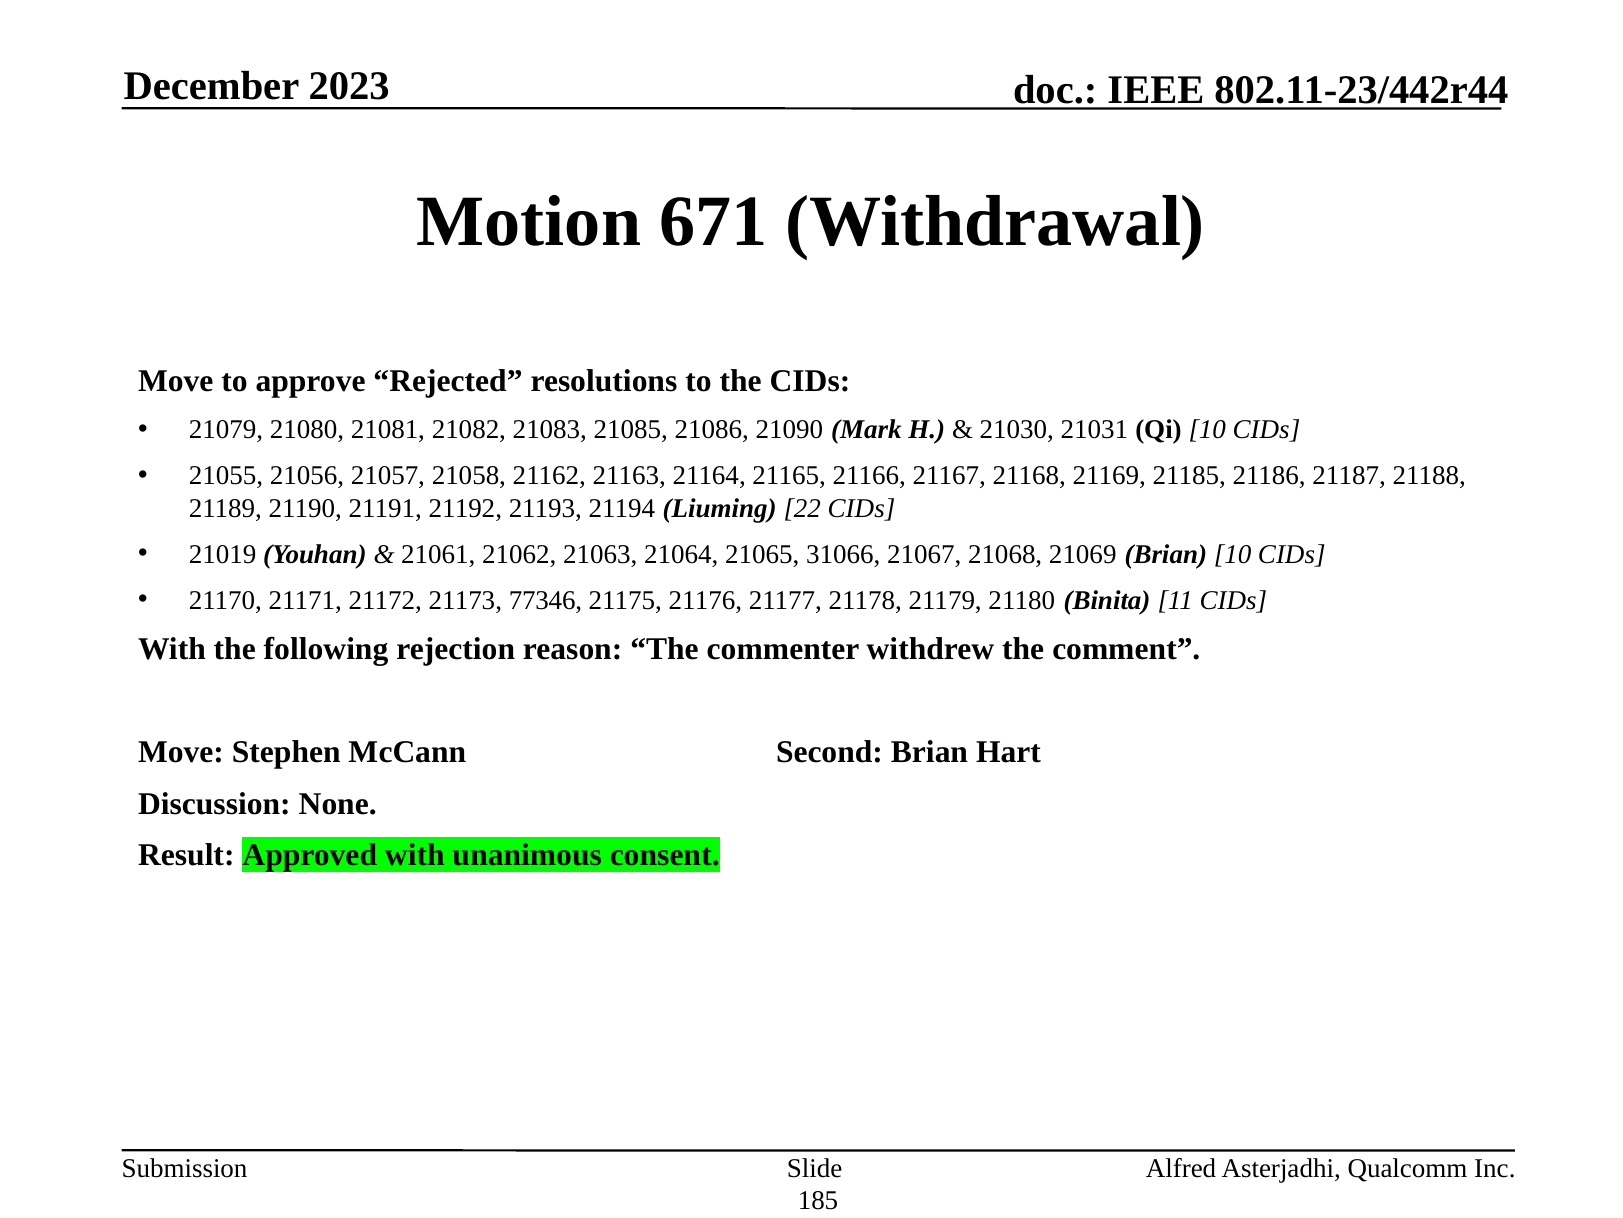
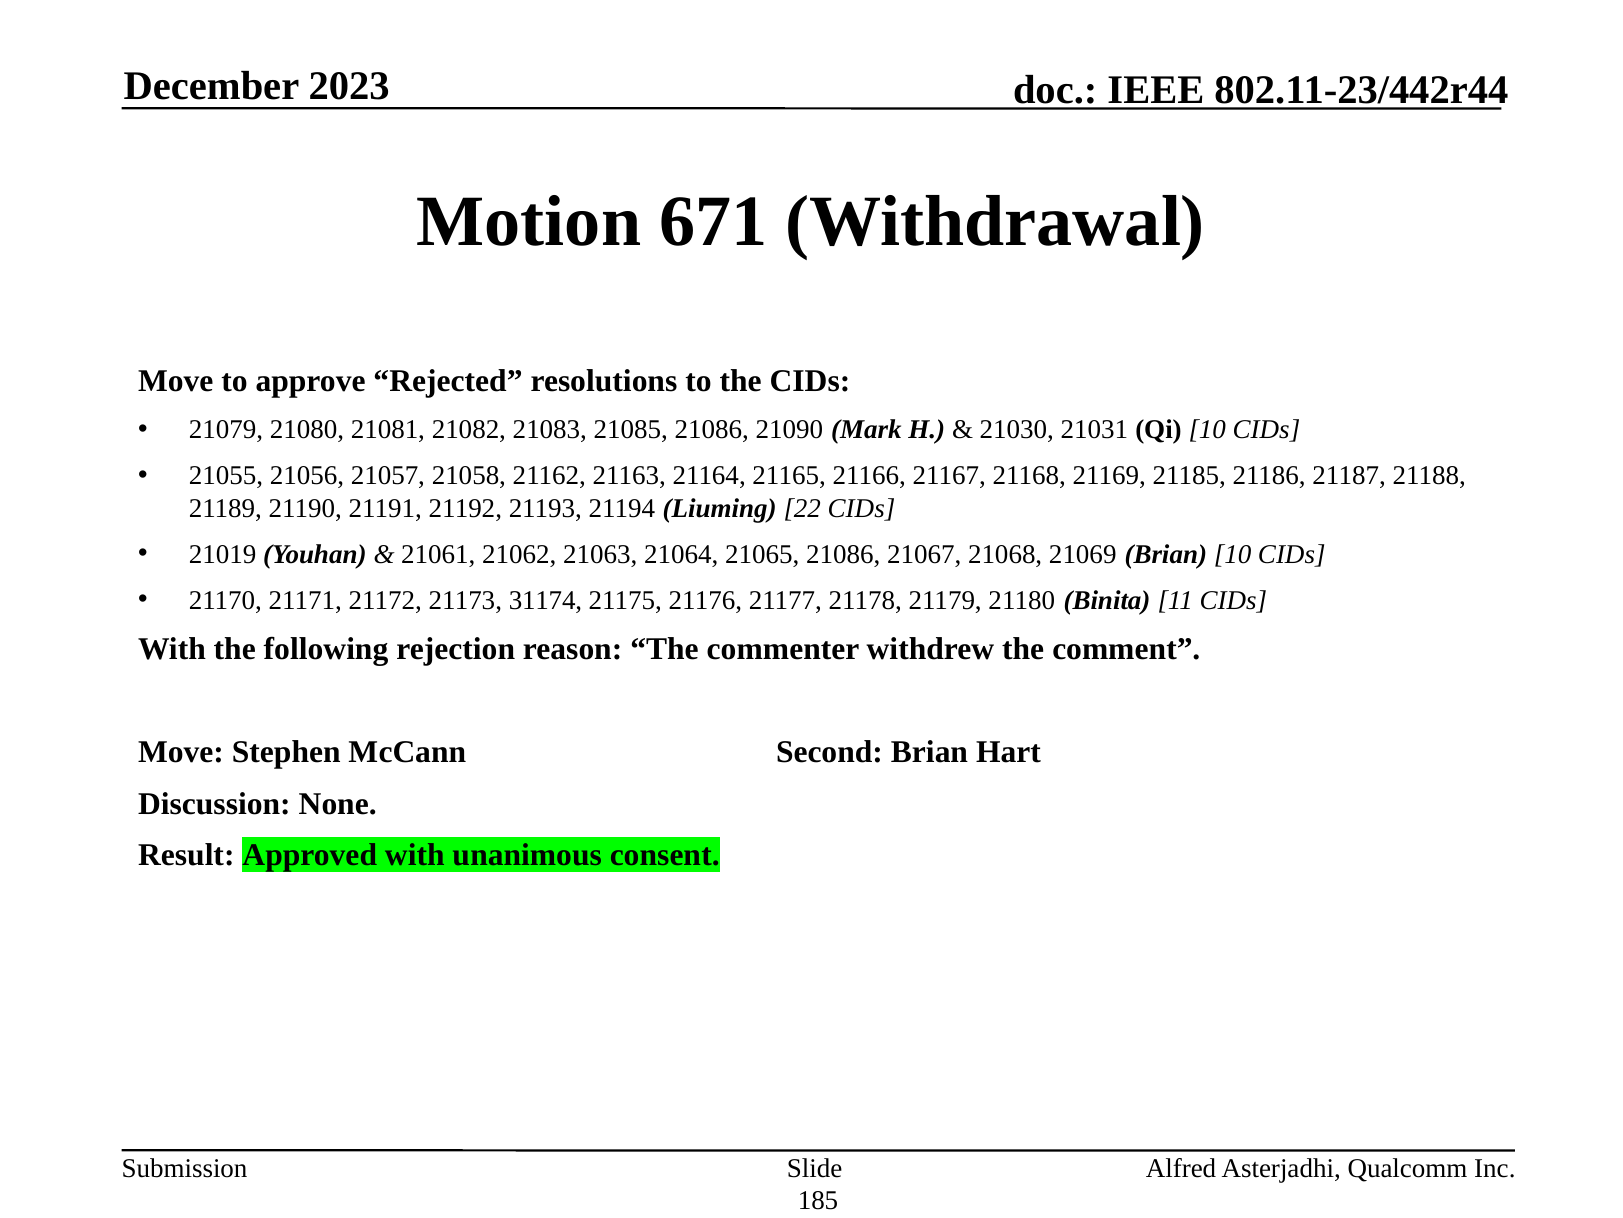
21065 31066: 31066 -> 21086
77346: 77346 -> 31174
